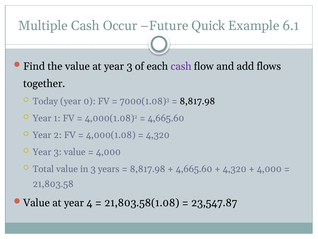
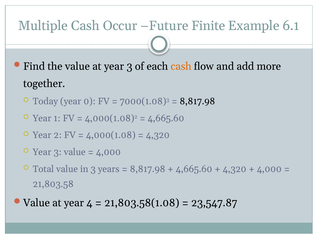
Quick: Quick -> Finite
cash at (181, 66) colour: purple -> orange
flows: flows -> more
